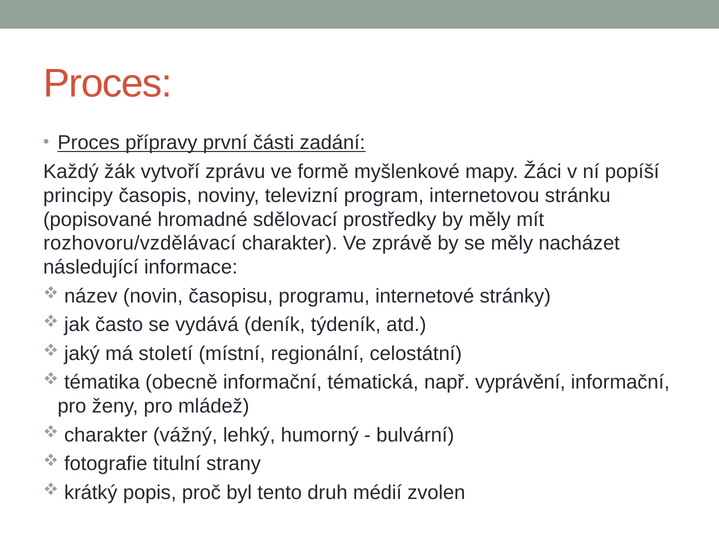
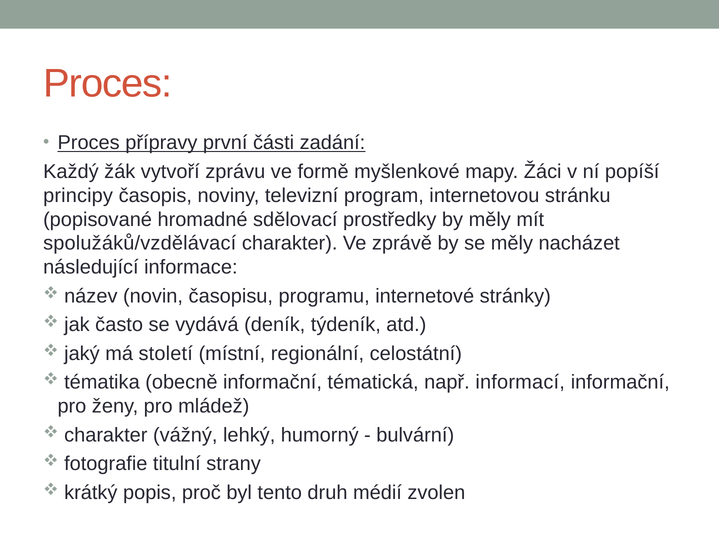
rozhovoru/vzdělávací: rozhovoru/vzdělávací -> spolužáků/vzdělávací
vyprávění: vyprávění -> informací
